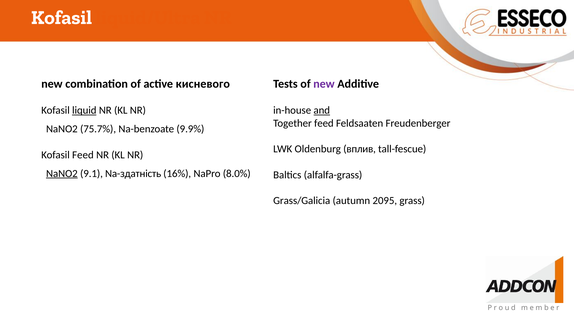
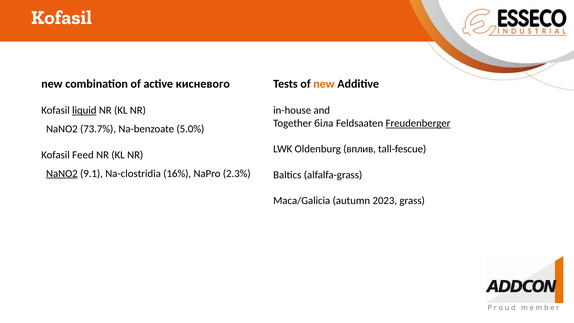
new at (324, 84) colour: purple -> orange
and underline: present -> none
Together feed: feed -> біла
Freudenberger underline: none -> present
75.7%: 75.7% -> 73.7%
9.9%: 9.9% -> 5.0%
Na-здатність: Na-здатність -> Na-clostridia
8.0%: 8.0% -> 2.3%
Grass/Galicia: Grass/Galicia -> Маса/Galicia
2095: 2095 -> 2023
